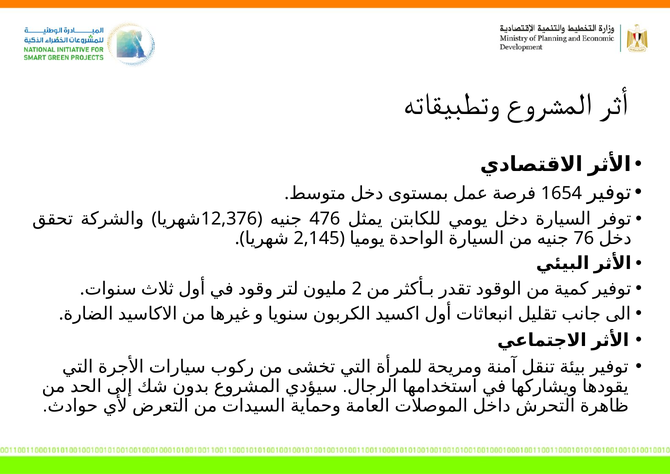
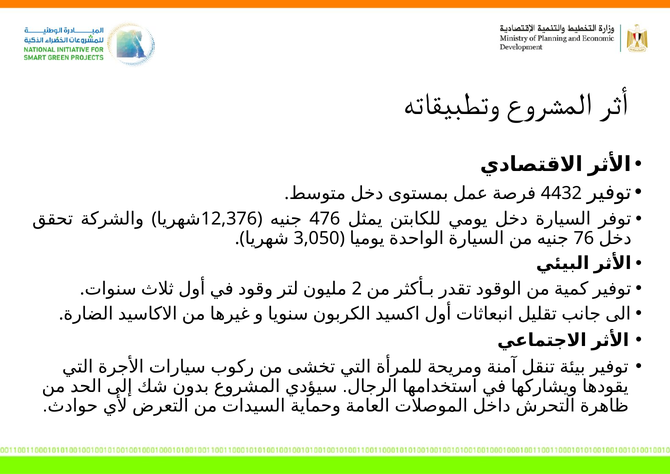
1654: 1654 -> 4432
2,145: 2,145 -> 3,050
